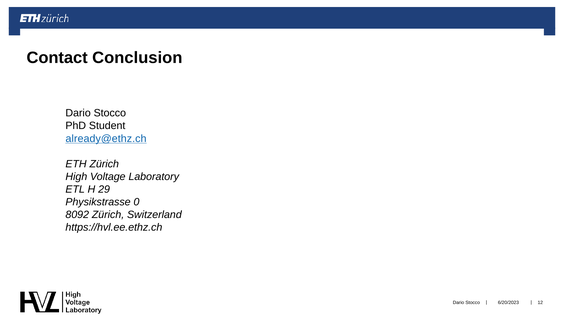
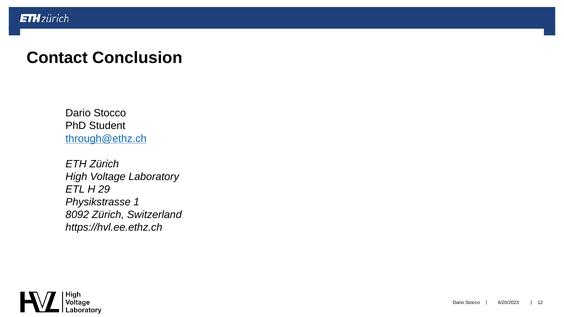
already@ethz.ch: already@ethz.ch -> through@ethz.ch
0: 0 -> 1
